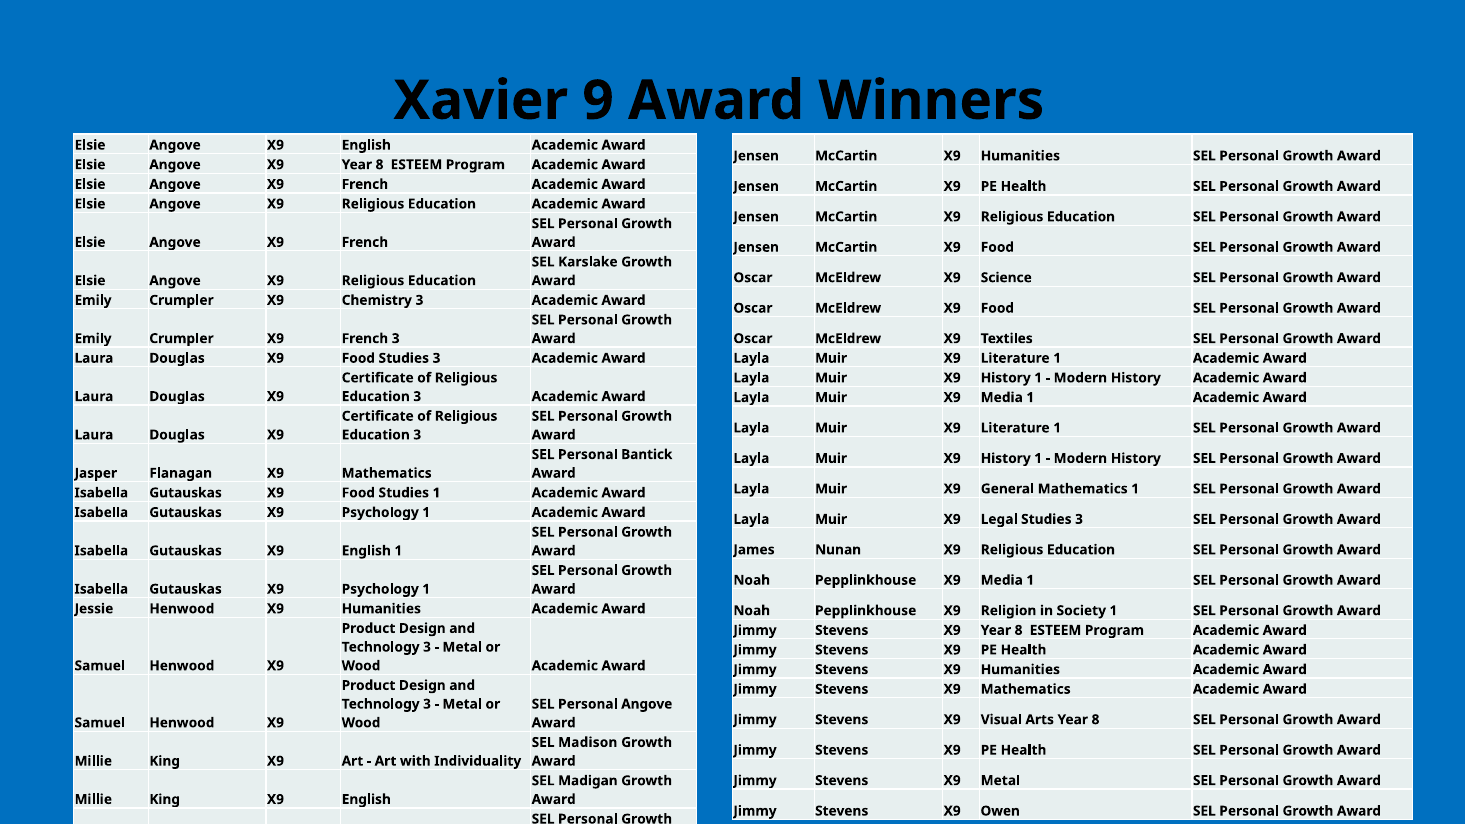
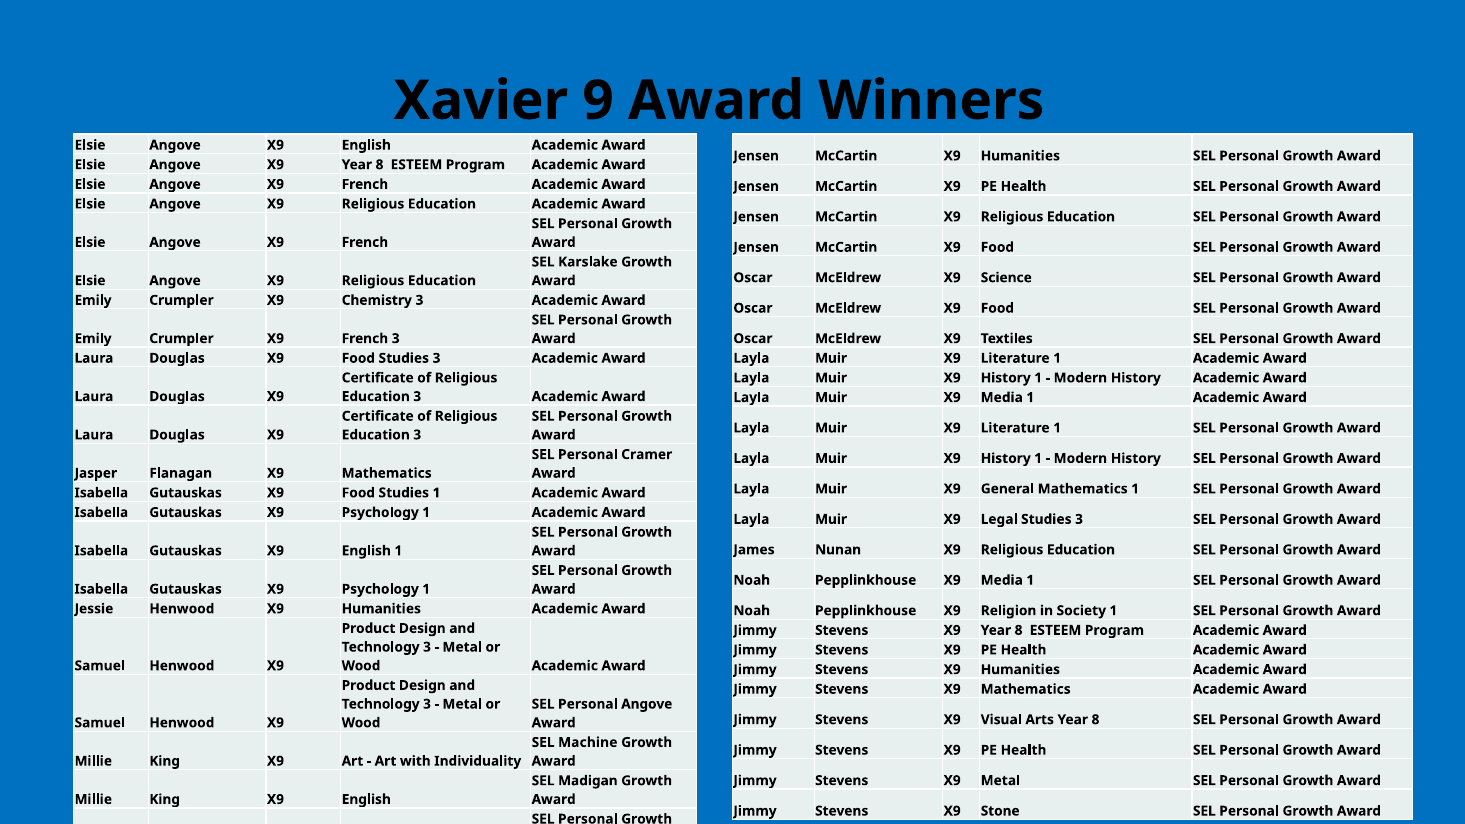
Bantick: Bantick -> Cramer
Madison: Madison -> Machine
Owen: Owen -> Stone
